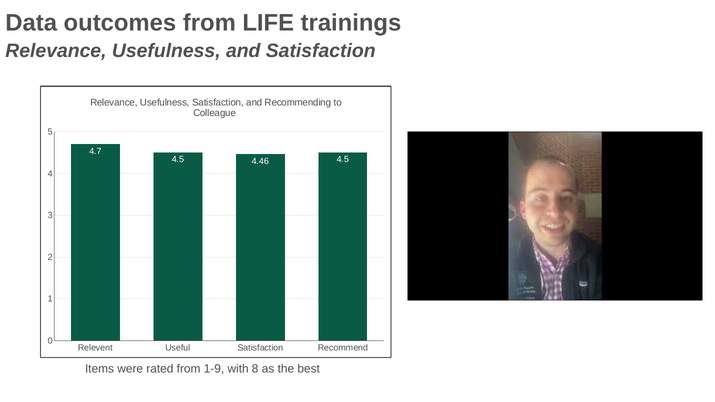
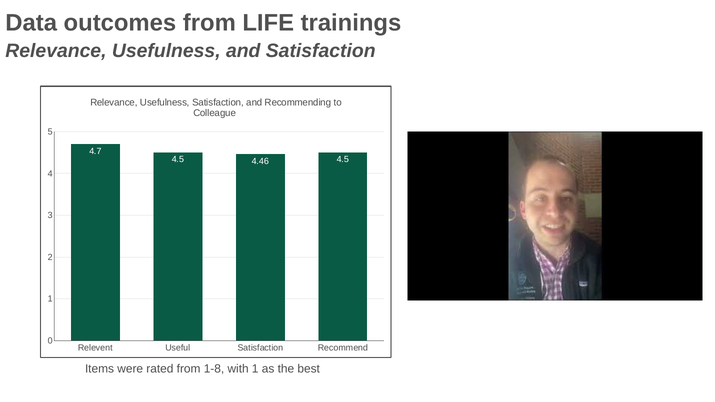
1-9: 1-9 -> 1-8
with 8: 8 -> 1
